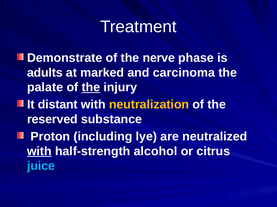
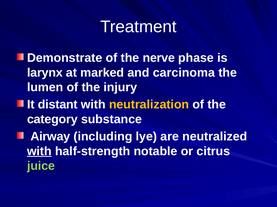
adults: adults -> larynx
palate: palate -> lumen
the at (91, 88) underline: present -> none
reserved: reserved -> category
Proton: Proton -> Airway
alcohol: alcohol -> notable
juice colour: light blue -> light green
